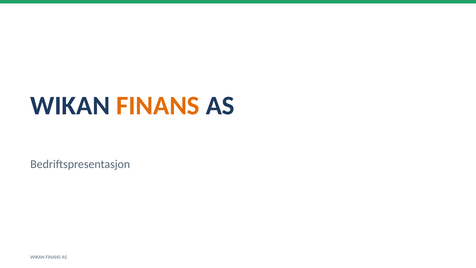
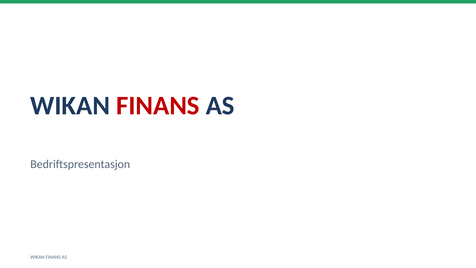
FINANS at (158, 106) colour: orange -> red
